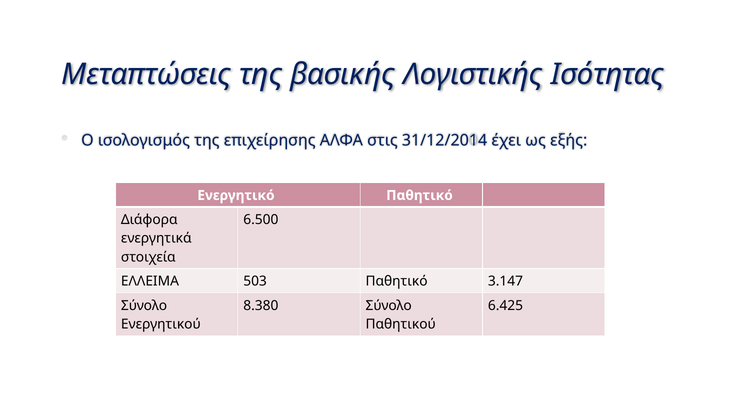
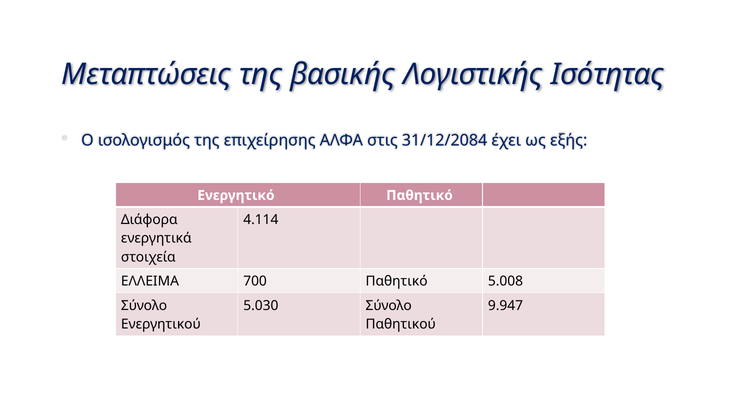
31/12/2014: 31/12/2014 -> 31/12/2084
6.500: 6.500 -> 4.114
503: 503 -> 700
3.147: 3.147 -> 5.008
8.380: 8.380 -> 5.030
6.425: 6.425 -> 9.947
